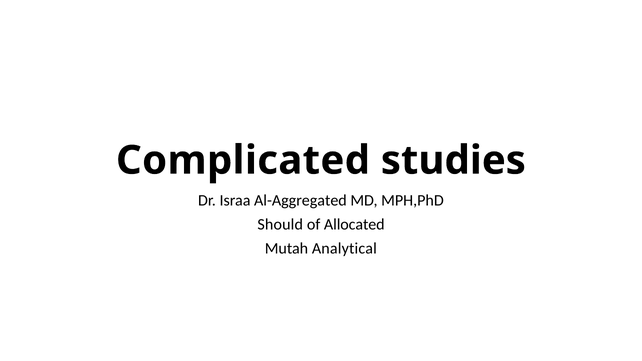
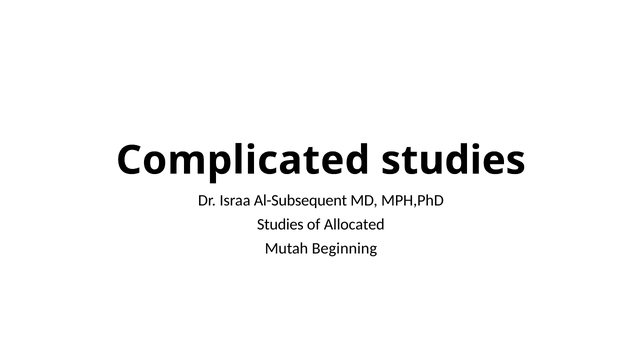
Al-Aggregated: Al-Aggregated -> Al-Subsequent
Should at (280, 225): Should -> Studies
Analytical: Analytical -> Beginning
